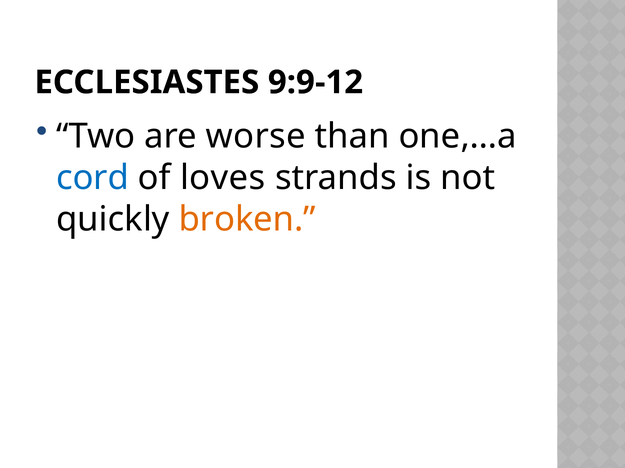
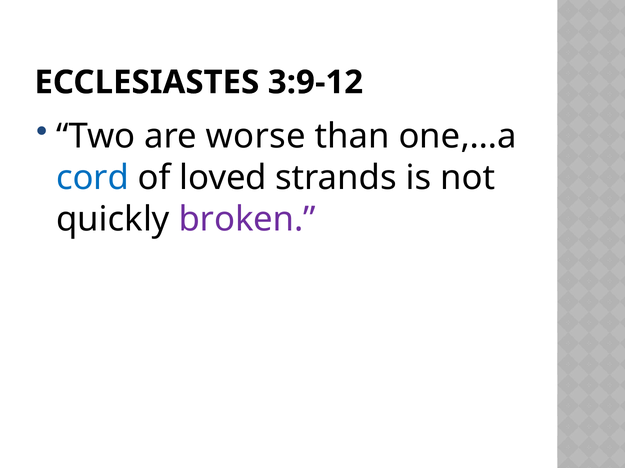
9:9-12: 9:9-12 -> 3:9-12
loves: loves -> loved
broken colour: orange -> purple
